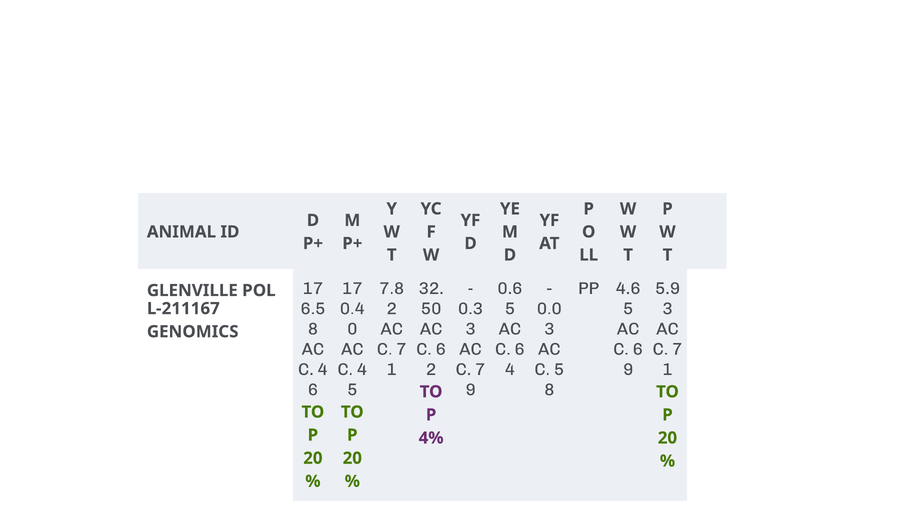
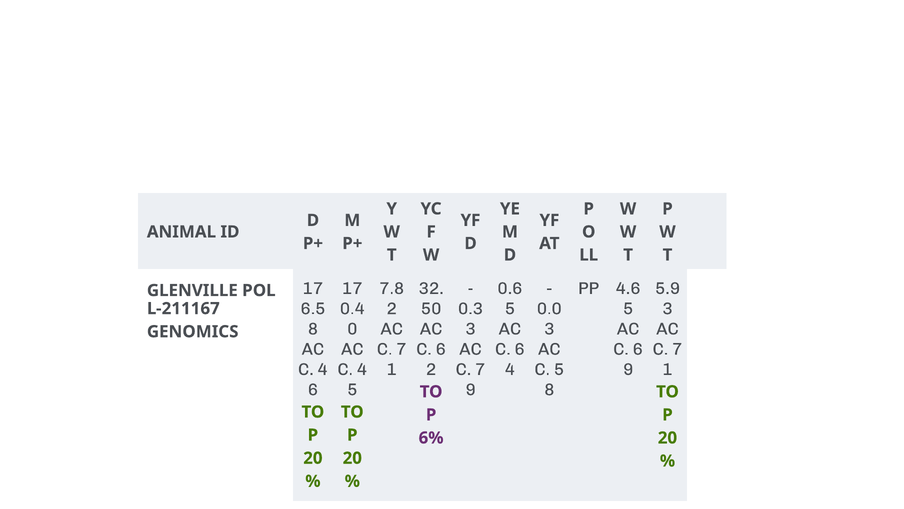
4%: 4% -> 6%
